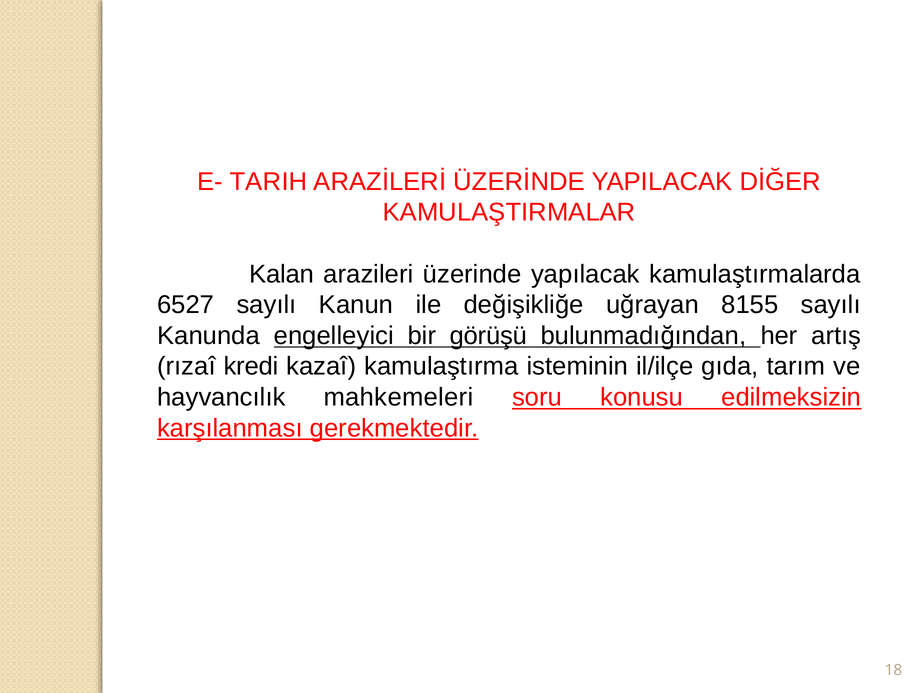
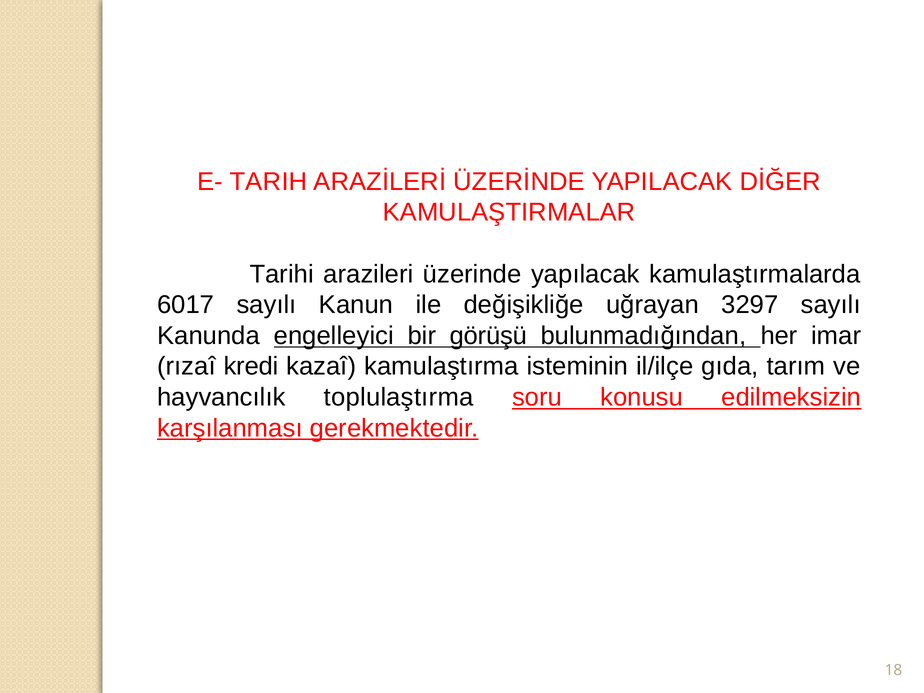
Kalan: Kalan -> Tarihi
6527: 6527 -> 6017
8155: 8155 -> 3297
artış: artış -> imar
mahkemeleri: mahkemeleri -> toplulaştırma
